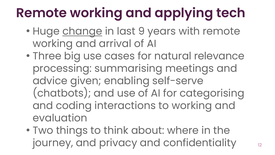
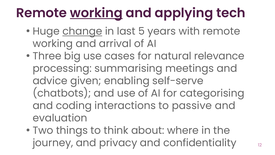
working at (96, 13) underline: none -> present
9: 9 -> 5
to working: working -> passive
